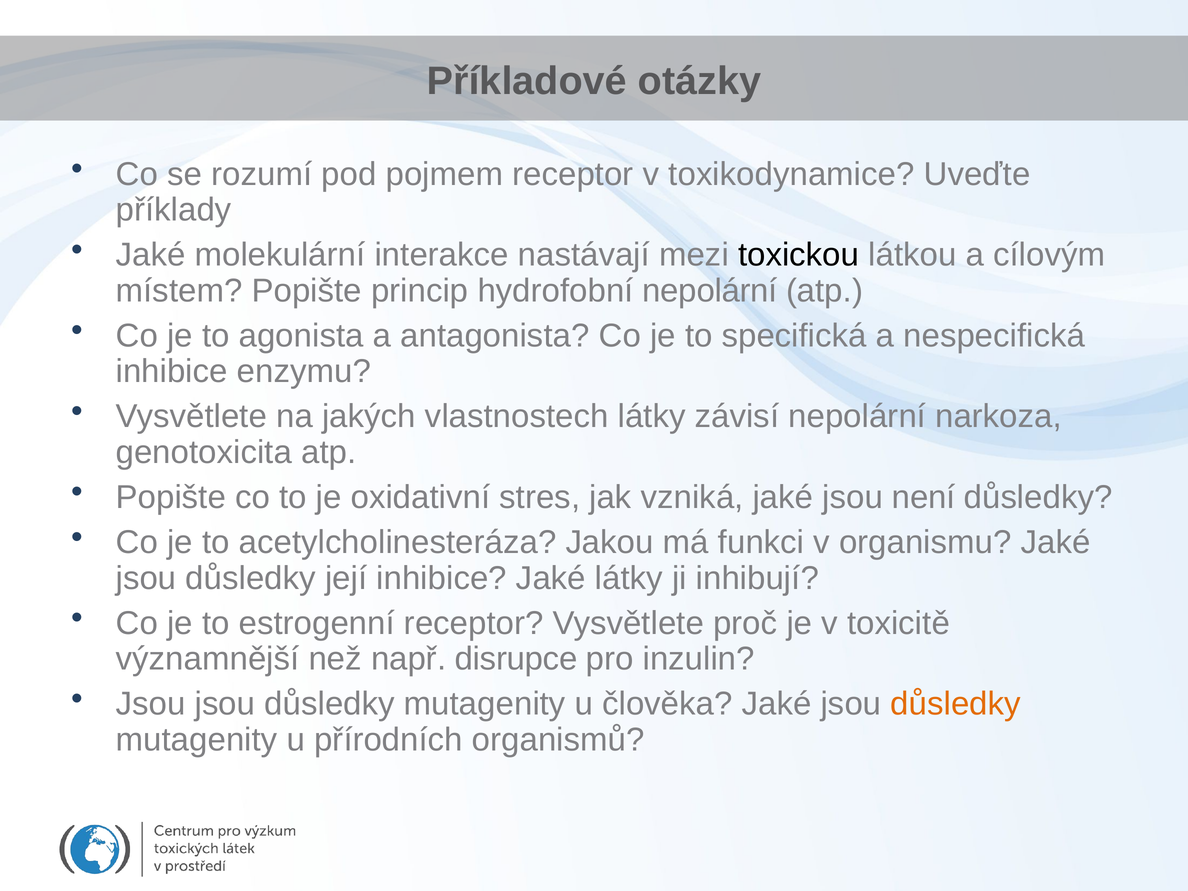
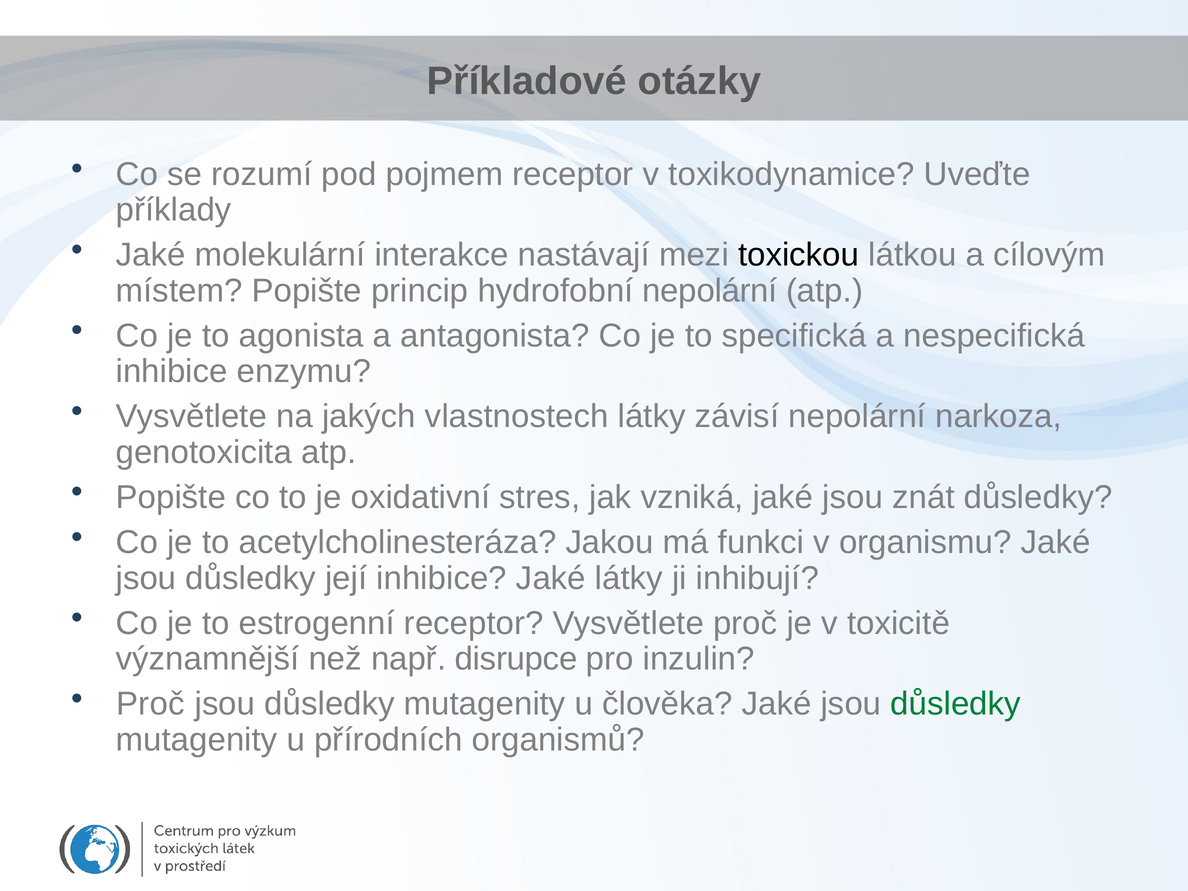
není: není -> znát
Jsou at (151, 704): Jsou -> Proč
důsledky at (956, 704) colour: orange -> green
